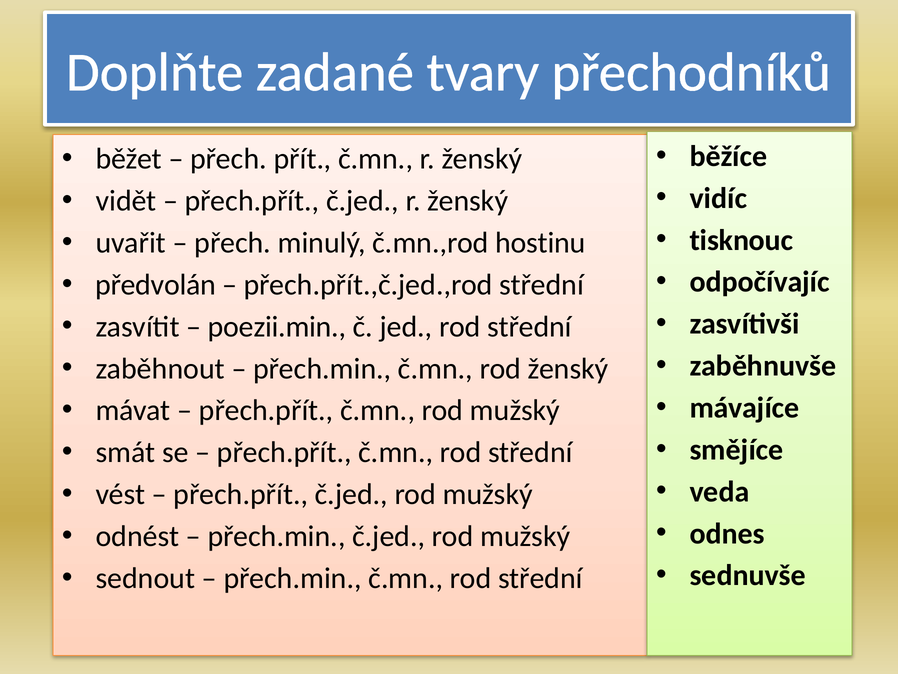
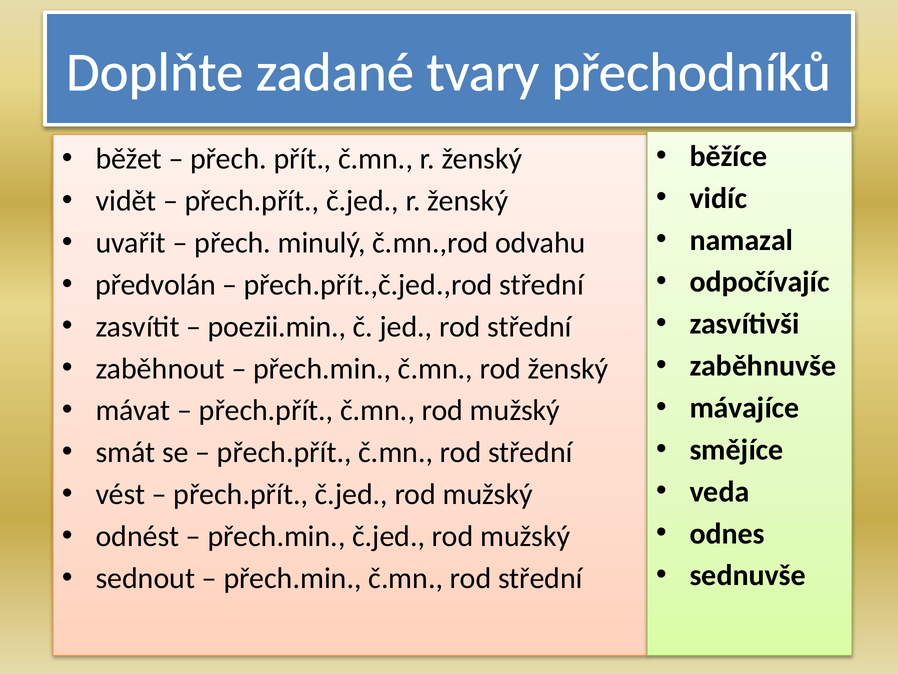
tisknouc: tisknouc -> namazal
hostinu: hostinu -> odvahu
